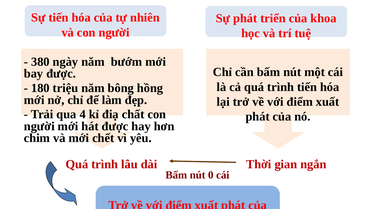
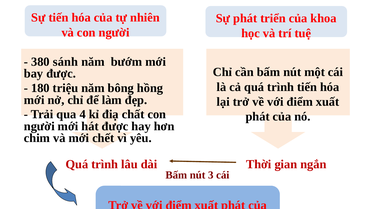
ngày: ngày -> sánh
0: 0 -> 3
